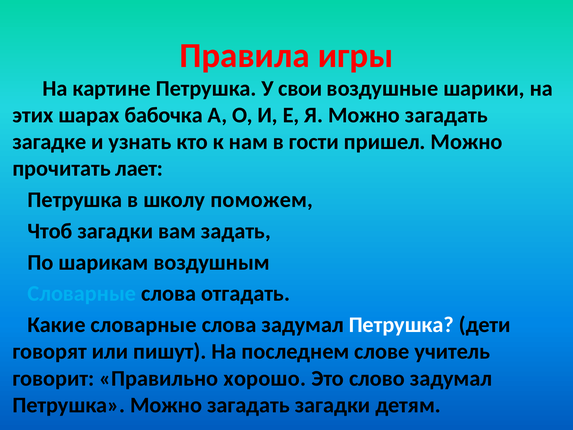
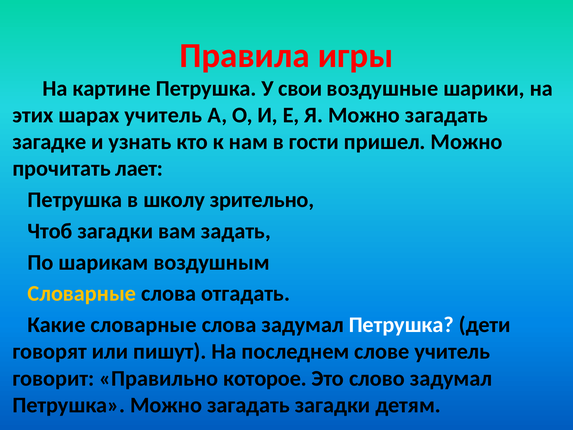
шарах бабочка: бабочка -> учитель
поможем: поможем -> зрительно
Словарные at (82, 293) colour: light blue -> yellow
хорошо: хорошо -> которое
